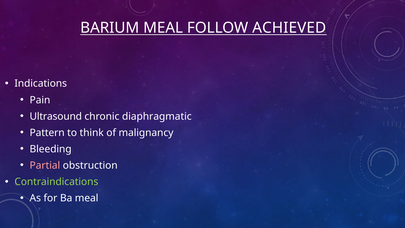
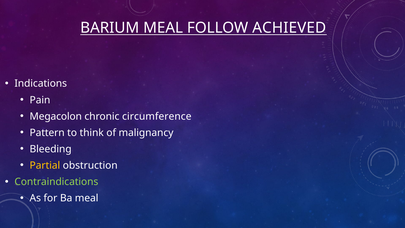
Ultrasound: Ultrasound -> Megacolon
diaphragmatic: diaphragmatic -> circumference
Partial colour: pink -> yellow
